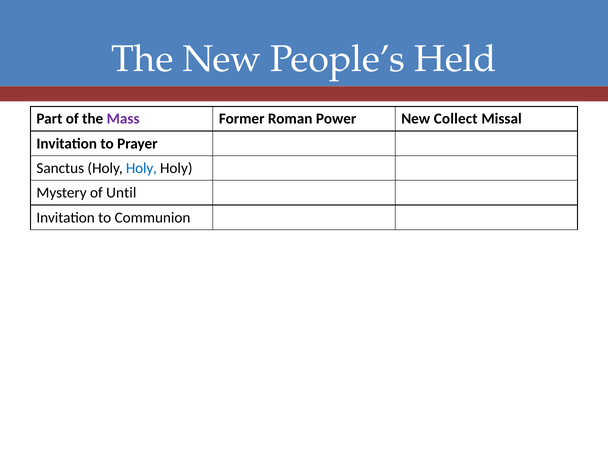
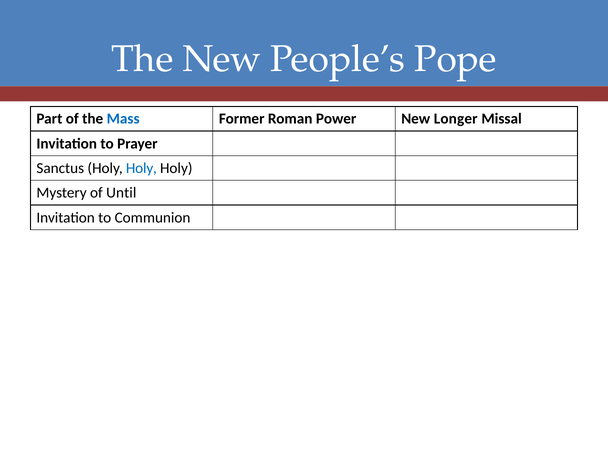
Held: Held -> Pope
Mass colour: purple -> blue
Collect: Collect -> Longer
